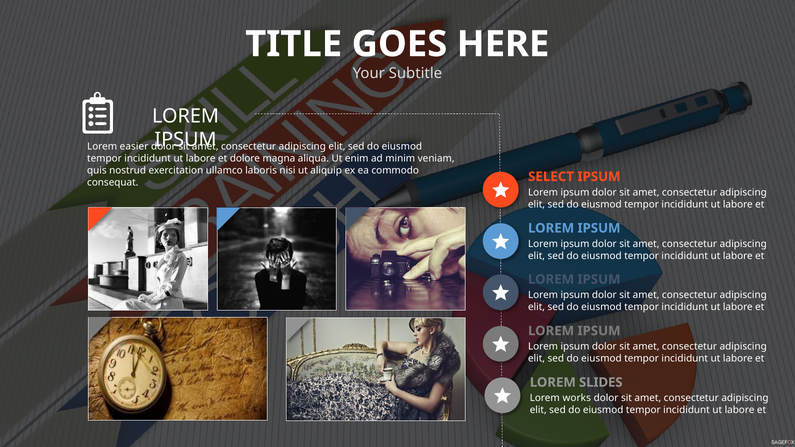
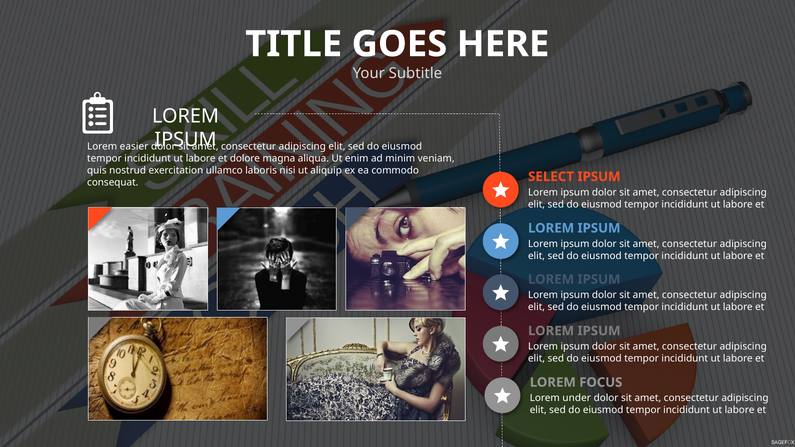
SLIDES: SLIDES -> FOCUS
works: works -> under
